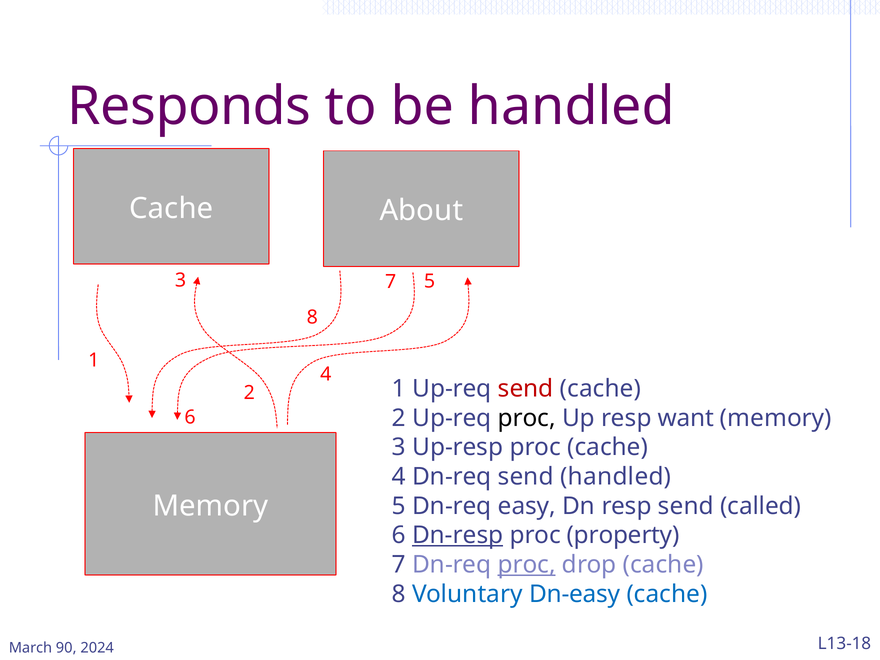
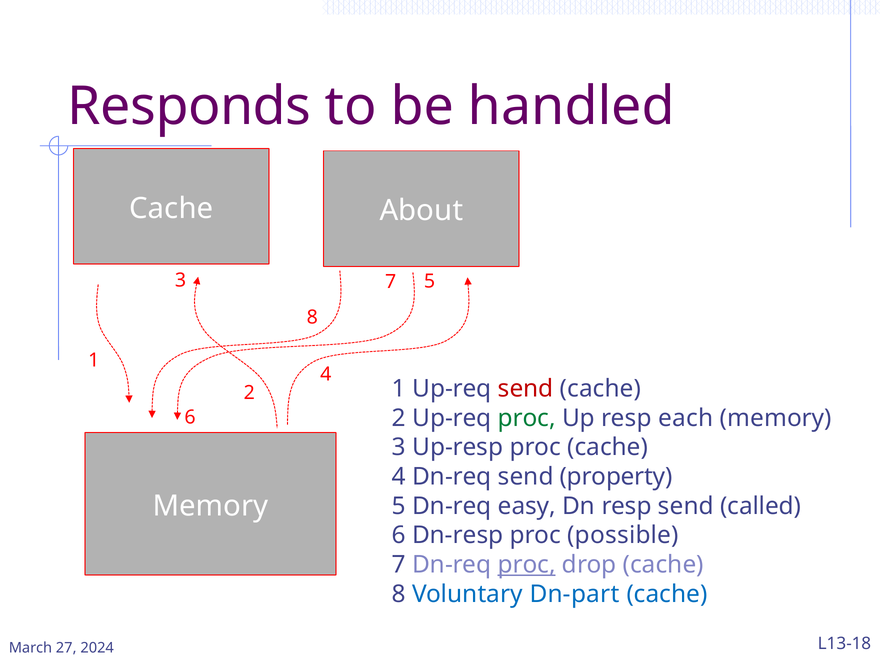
proc at (527, 418) colour: black -> green
want: want -> each
send handled: handled -> property
Dn-resp underline: present -> none
property: property -> possible
Dn-easy: Dn-easy -> Dn-part
90: 90 -> 27
